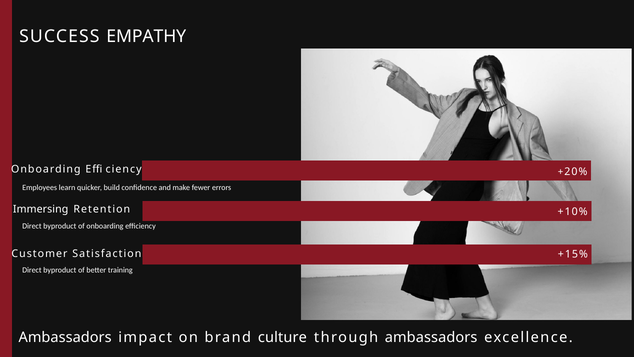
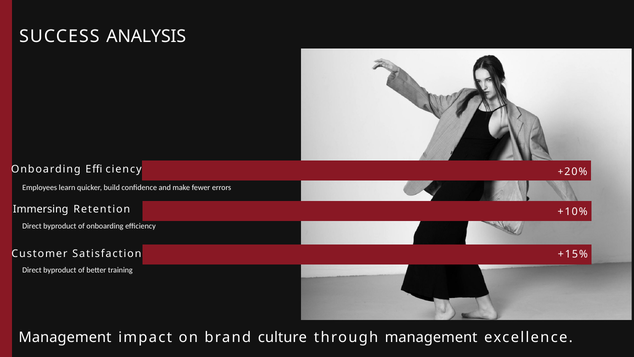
EMPATHY: EMPATHY -> ANALYSIS
Ambassadors at (65, 337): Ambassadors -> Management
through ambassadors: ambassadors -> management
